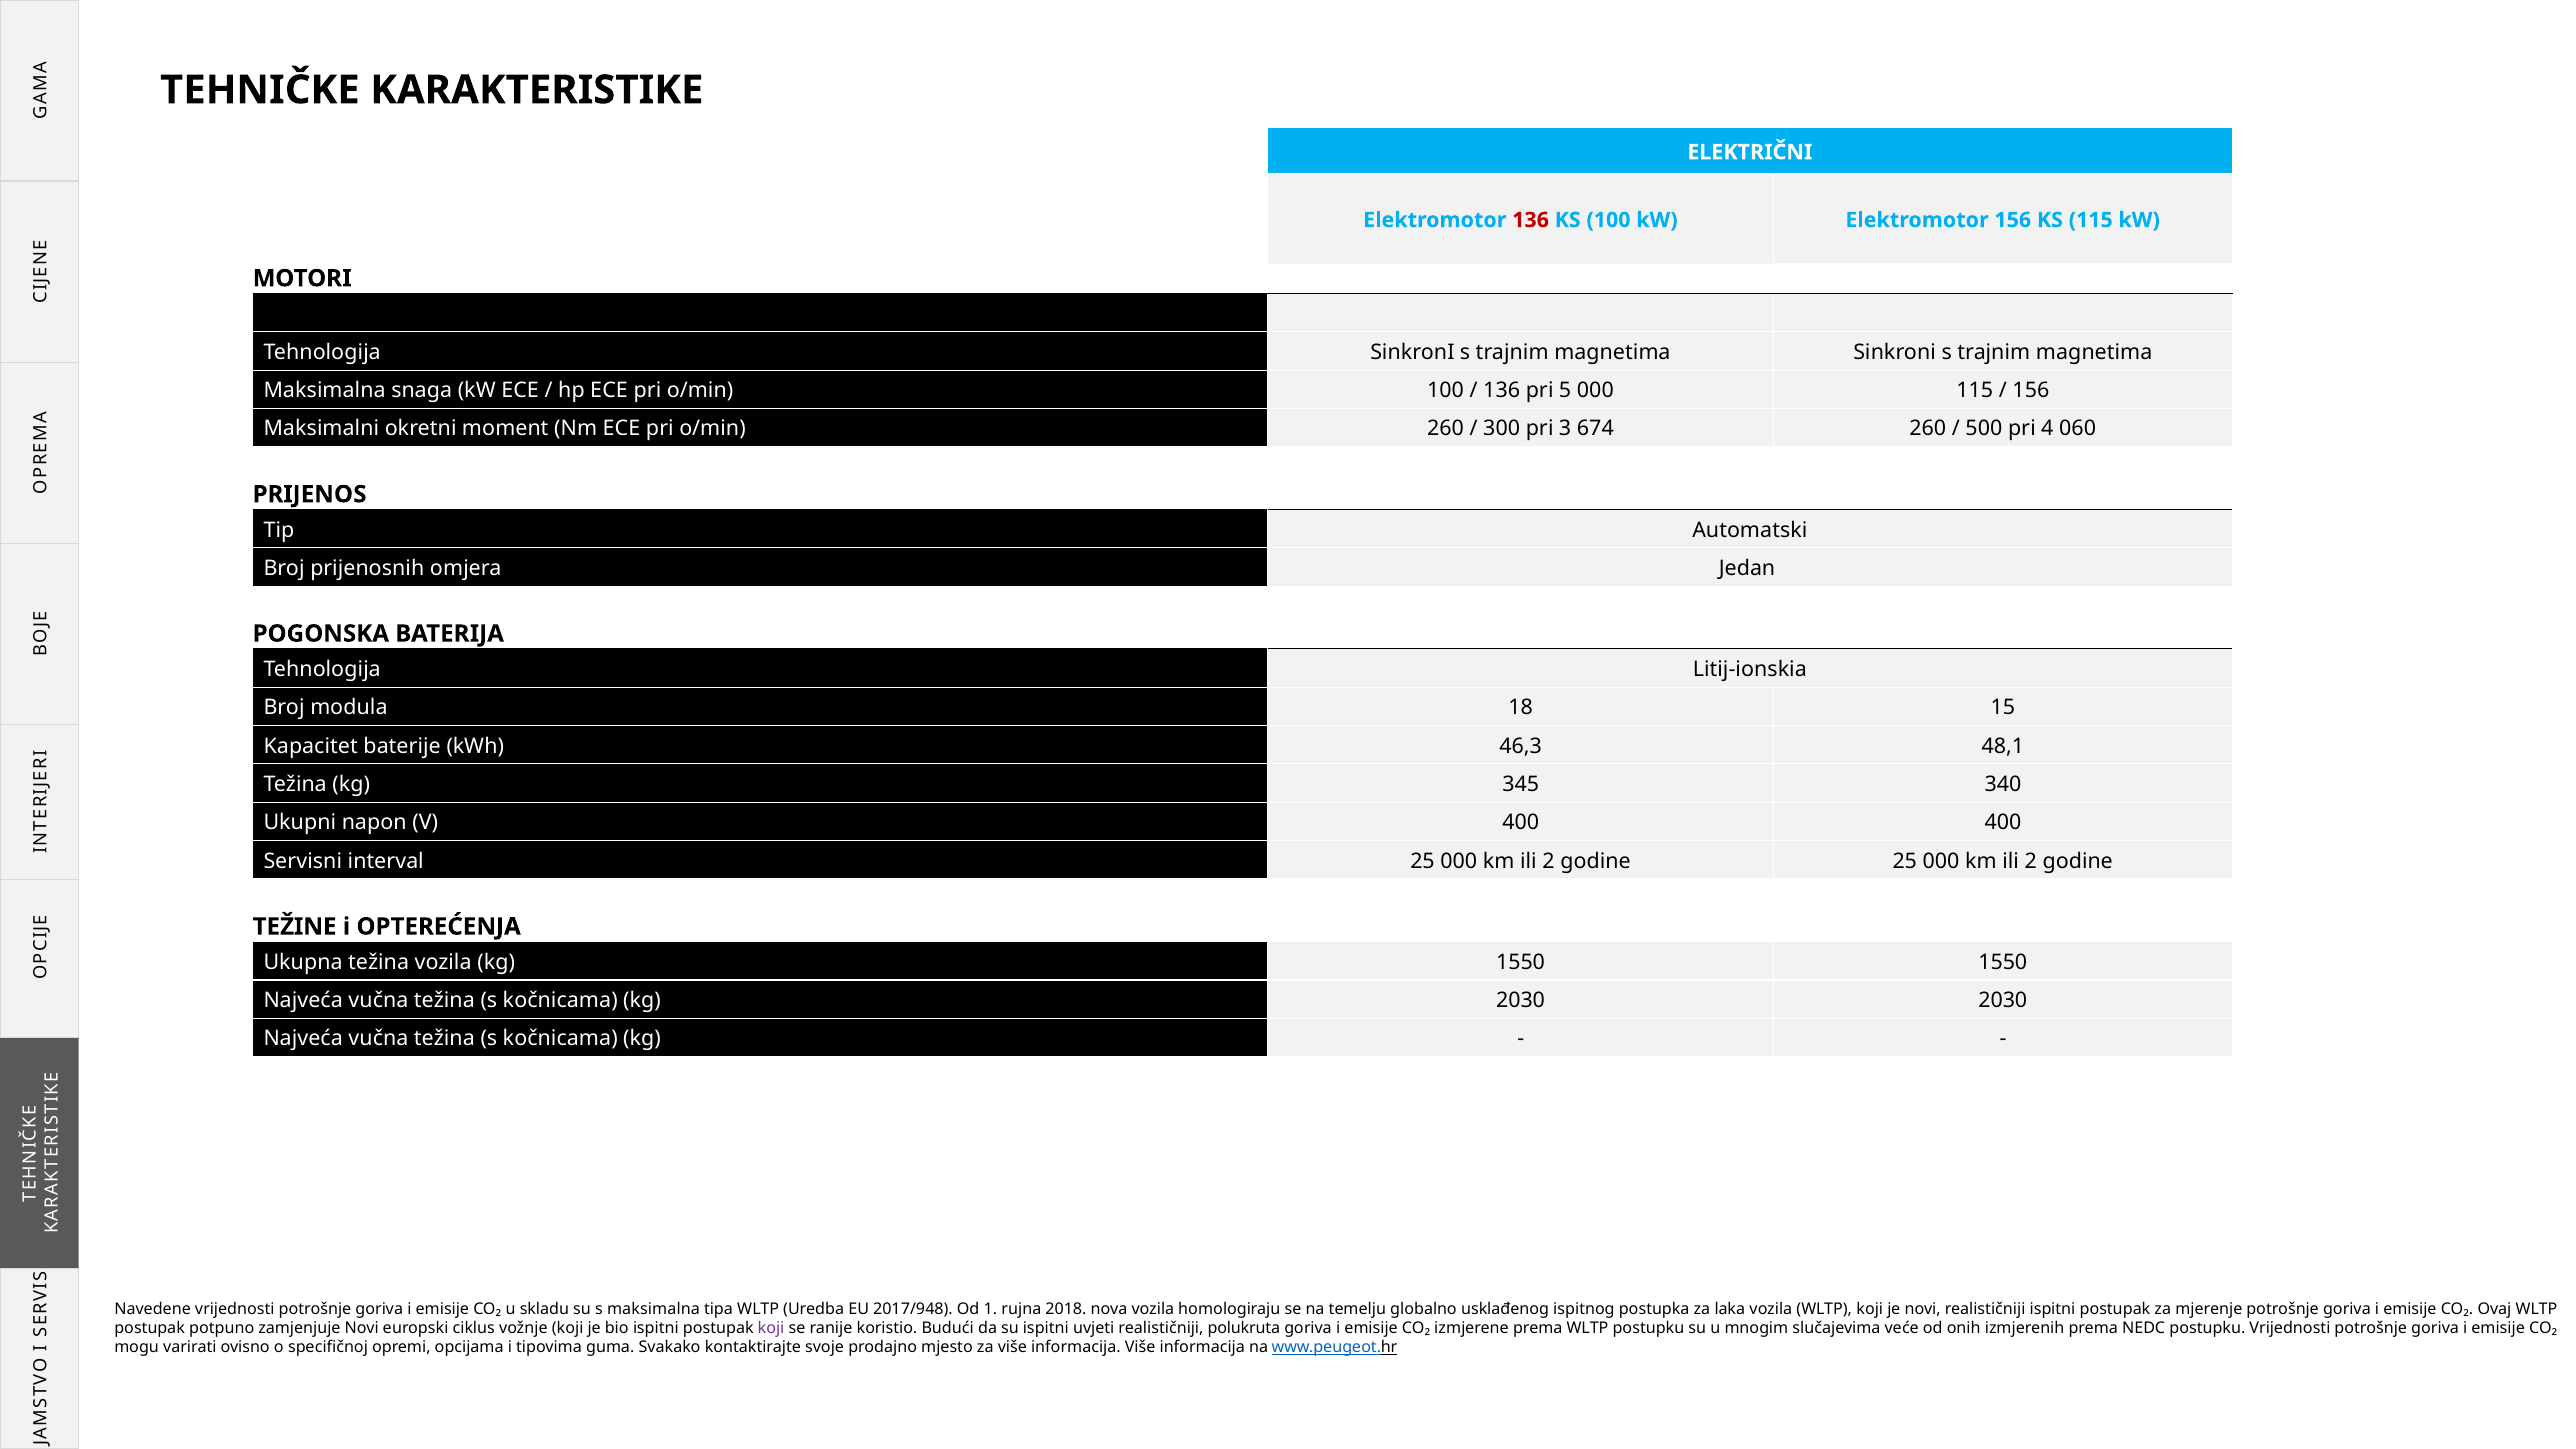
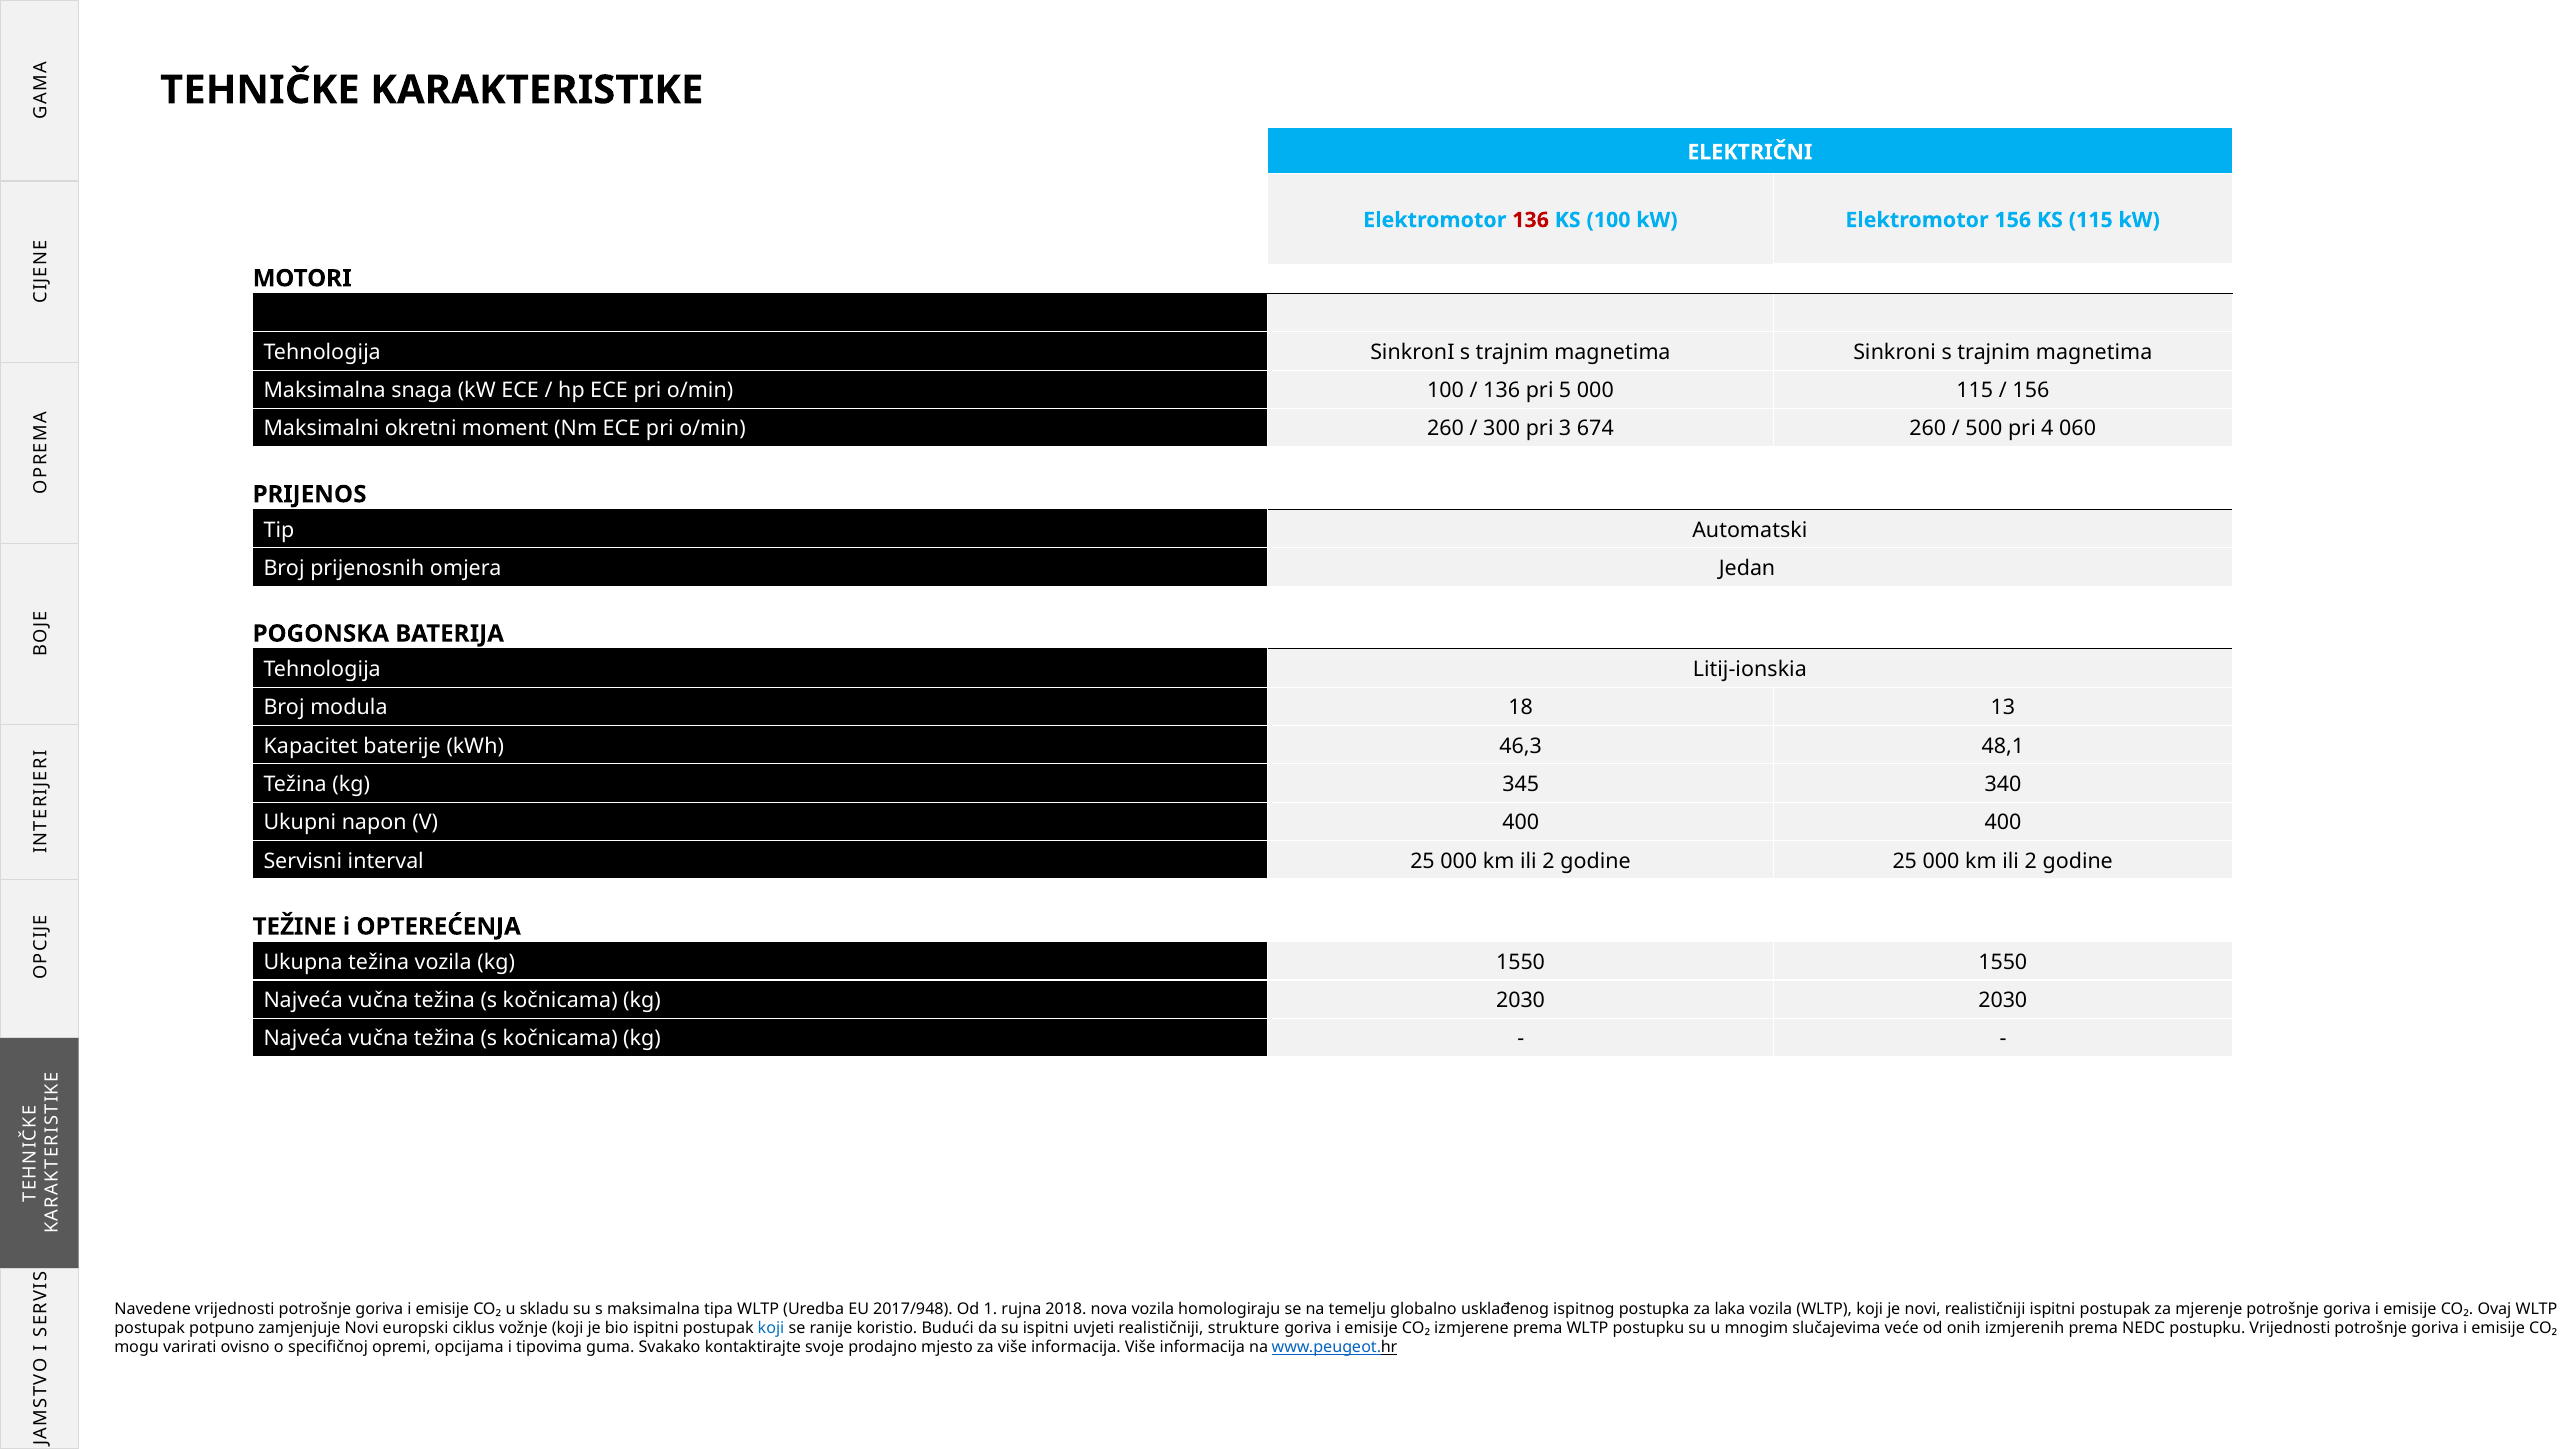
15: 15 -> 13
koji at (771, 1328) colour: purple -> blue
polukruta: polukruta -> strukture
